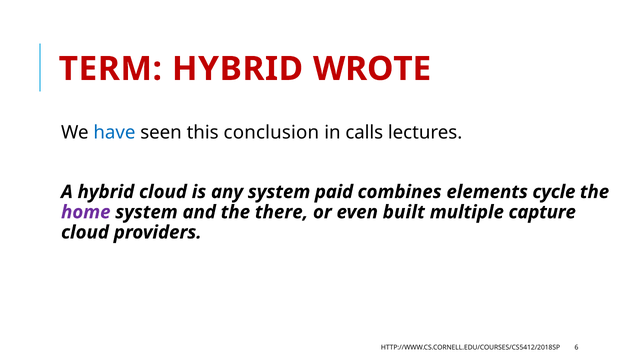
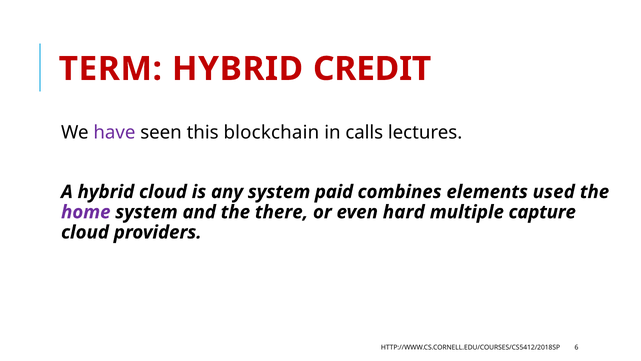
WROTE: WROTE -> CREDIT
have colour: blue -> purple
conclusion: conclusion -> blockchain
cycle: cycle -> used
built: built -> hard
